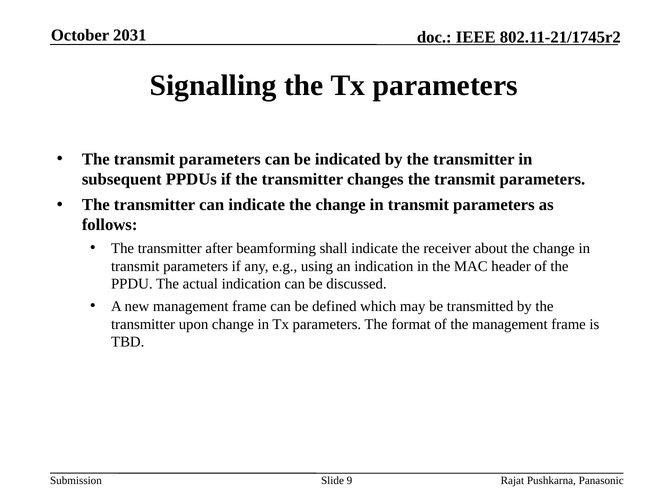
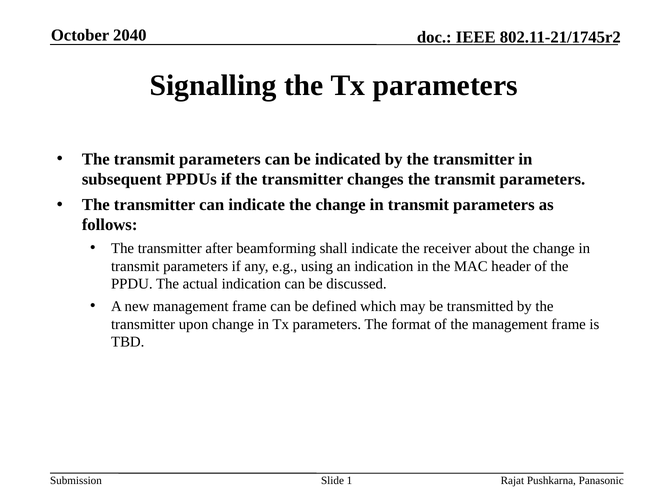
2031: 2031 -> 2040
9: 9 -> 1
